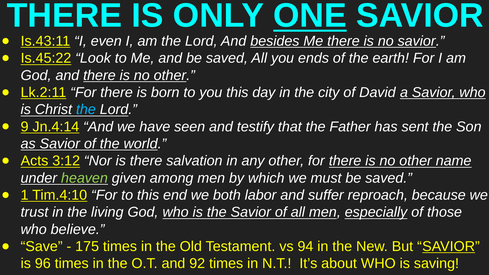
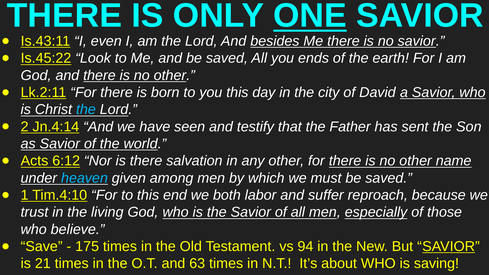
9: 9 -> 2
3:12: 3:12 -> 6:12
heaven colour: light green -> light blue
96: 96 -> 21
92: 92 -> 63
